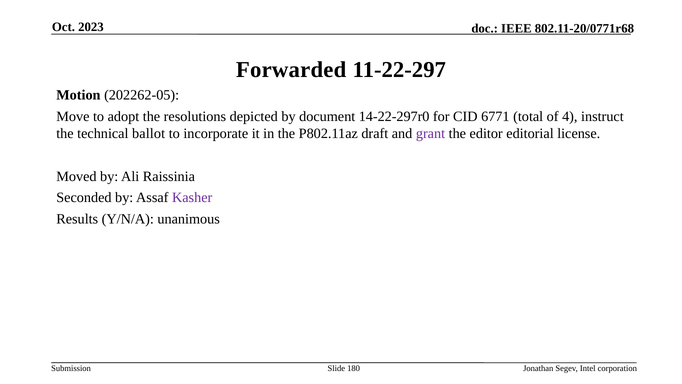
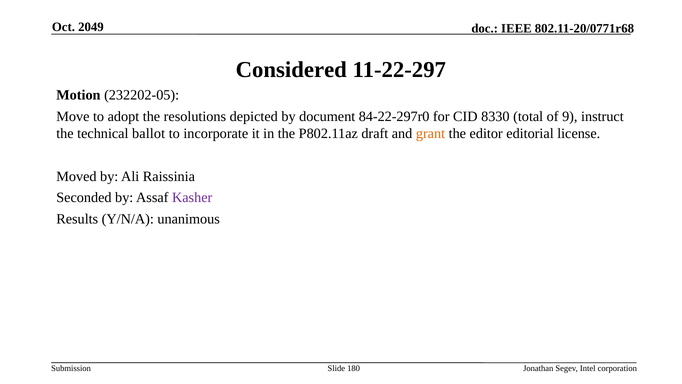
2023: 2023 -> 2049
Forwarded: Forwarded -> Considered
202262-05: 202262-05 -> 232202-05
14-22-297r0: 14-22-297r0 -> 84-22-297r0
6771: 6771 -> 8330
4: 4 -> 9
grant colour: purple -> orange
